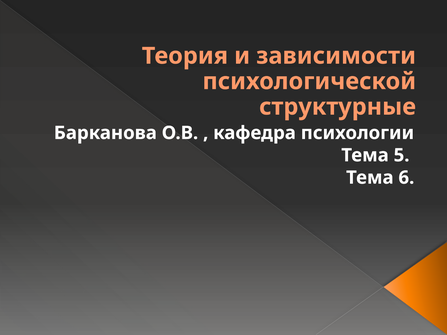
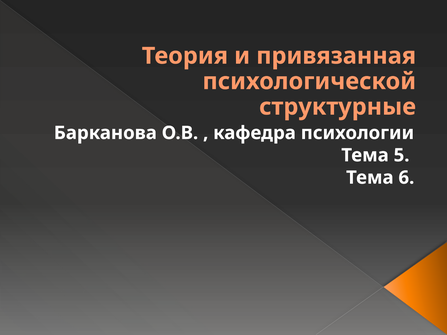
зависимости: зависимости -> привязанная
